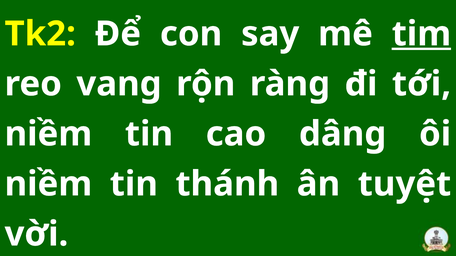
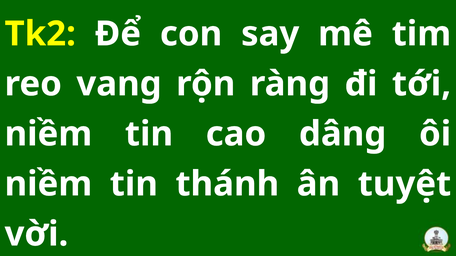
tim underline: present -> none
